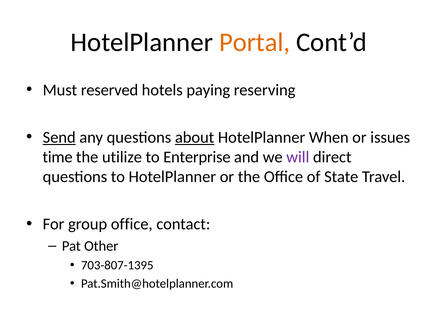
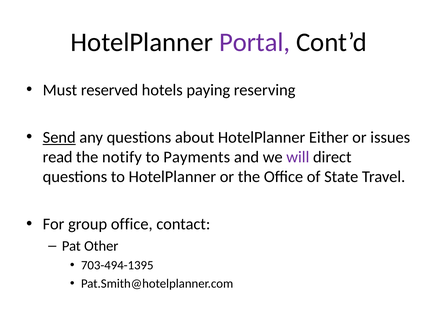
Portal colour: orange -> purple
about underline: present -> none
When: When -> Either
time: time -> read
utilize: utilize -> notify
Enterprise: Enterprise -> Payments
703-807-1395: 703-807-1395 -> 703-494-1395
